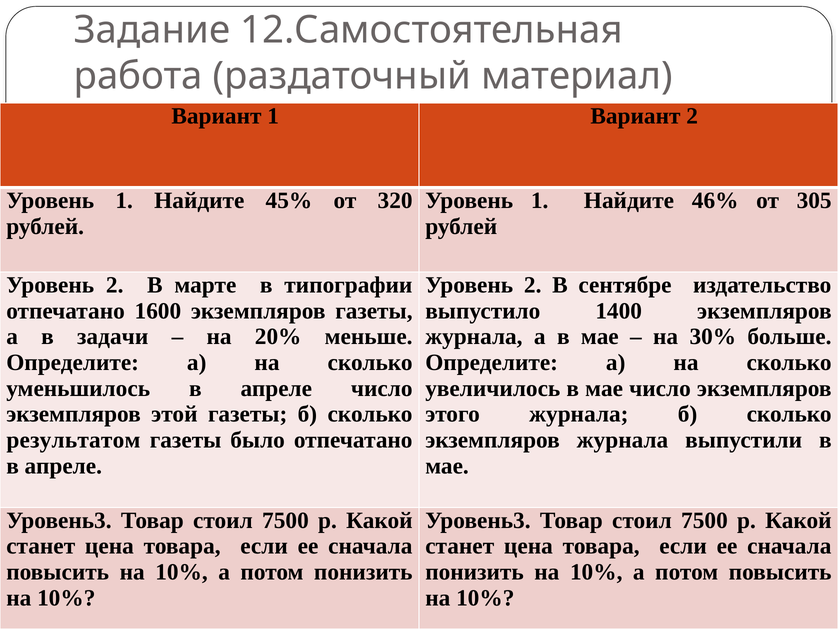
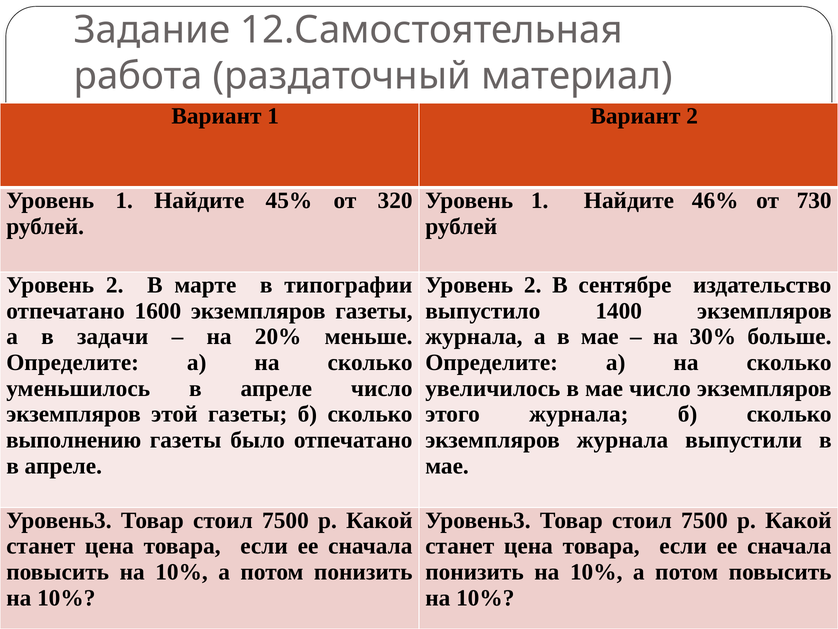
305: 305 -> 730
результатом: результатом -> выполнению
